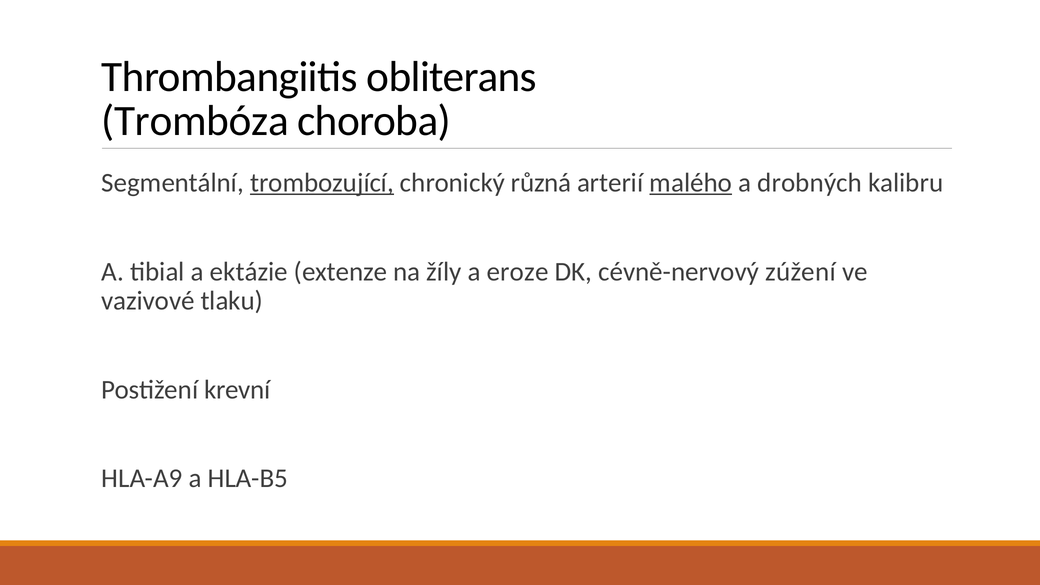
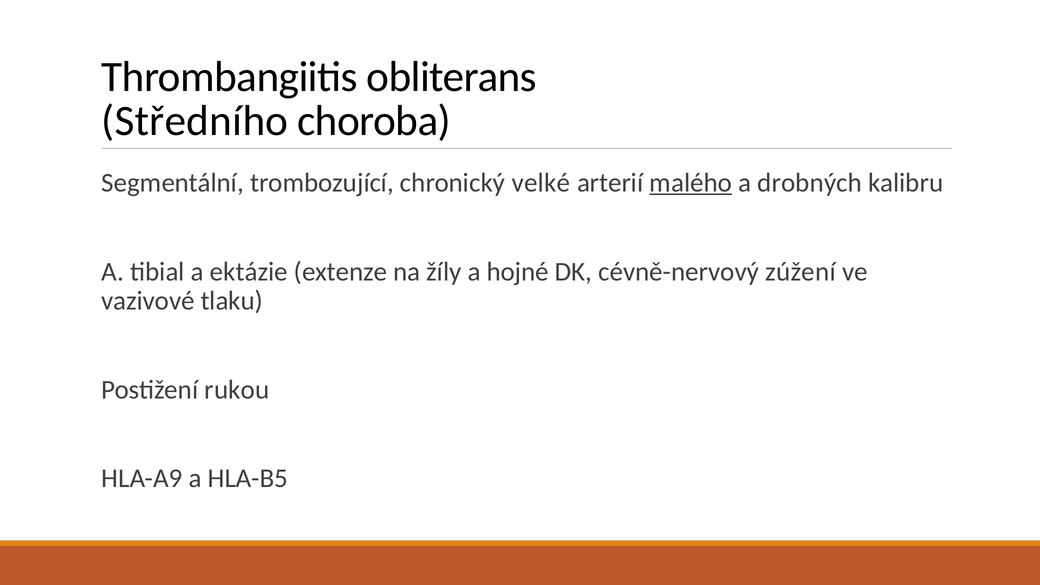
Trombóza: Trombóza -> Středního
trombozující underline: present -> none
různá: různá -> velké
eroze: eroze -> hojné
krevní: krevní -> rukou
